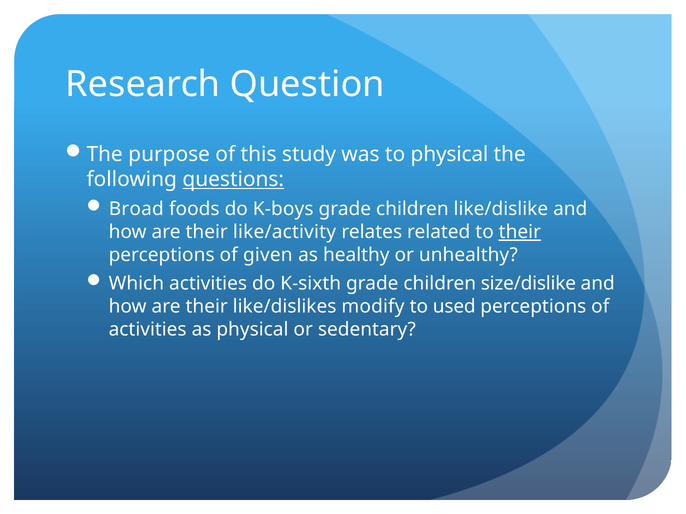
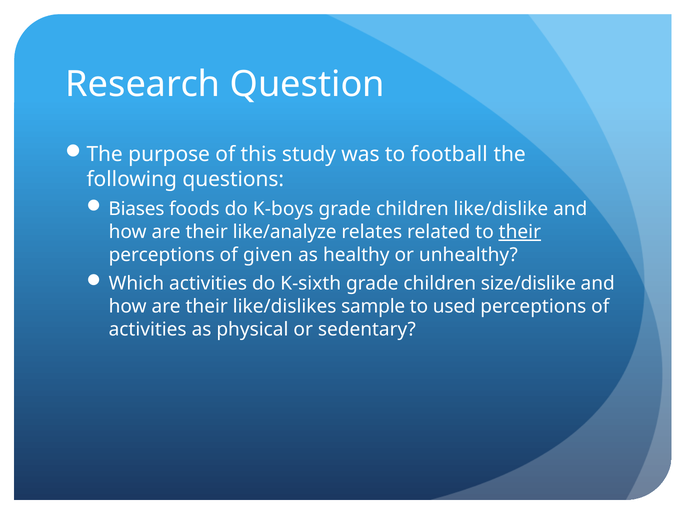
to physical: physical -> football
questions underline: present -> none
Broad: Broad -> Biases
like/activity: like/activity -> like/analyze
modify: modify -> sample
